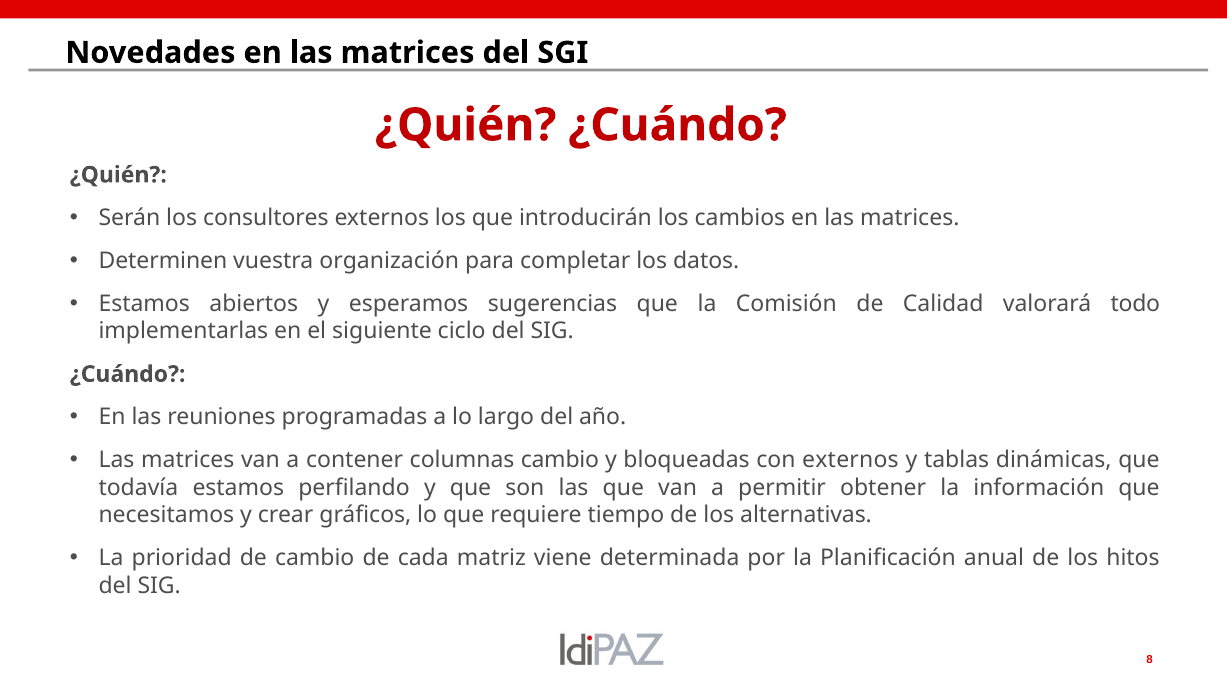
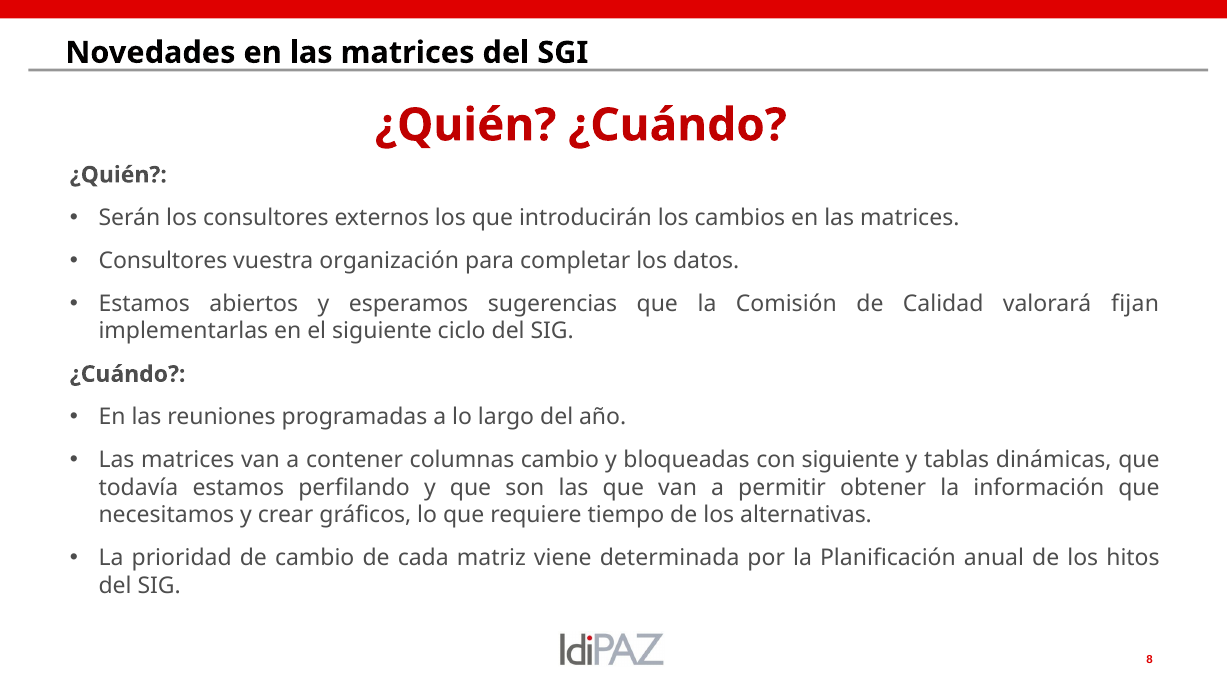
Determinen at (163, 261): Determinen -> Consultores
todo: todo -> fijan
con externos: externos -> siguiente
